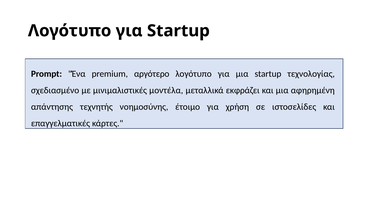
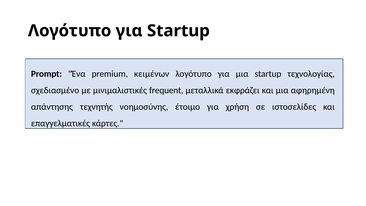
αργότερο: αργότερο -> κειμένων
μοντέλα: μοντέλα -> frequent
